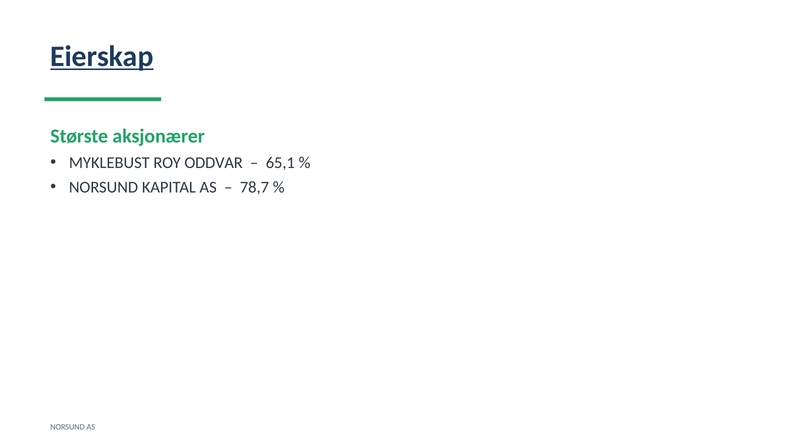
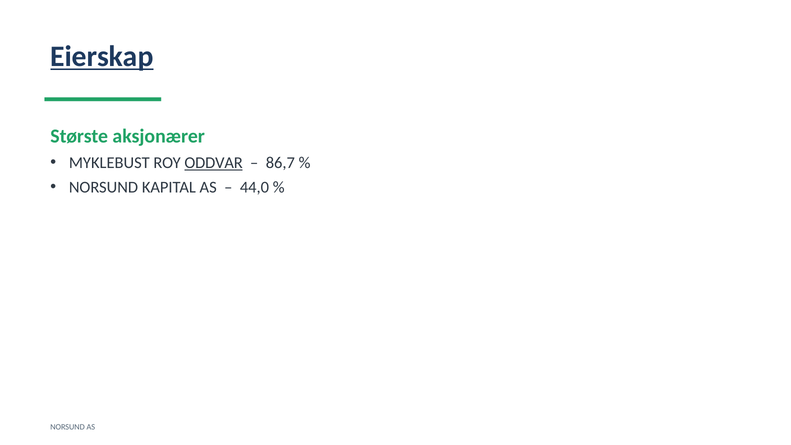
ODDVAR underline: none -> present
65,1: 65,1 -> 86,7
78,7: 78,7 -> 44,0
